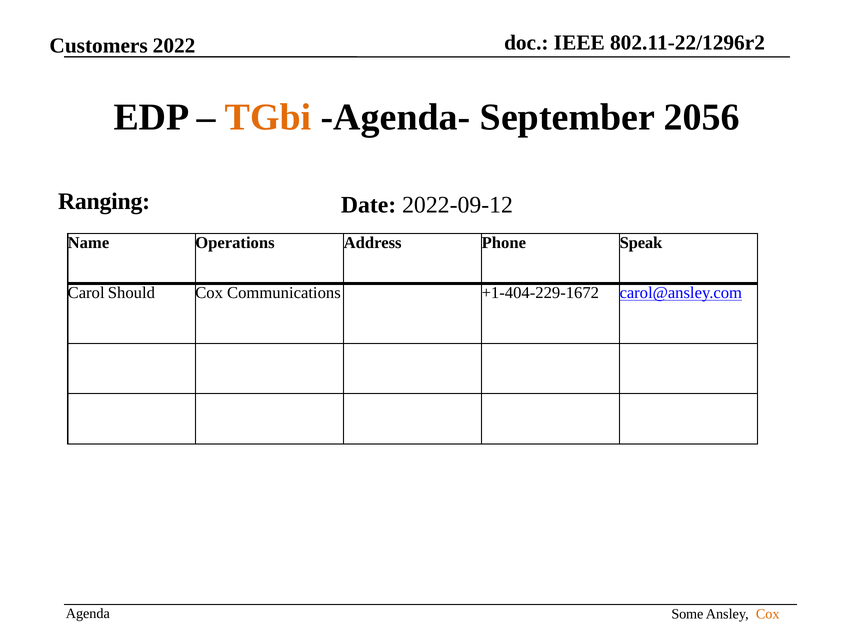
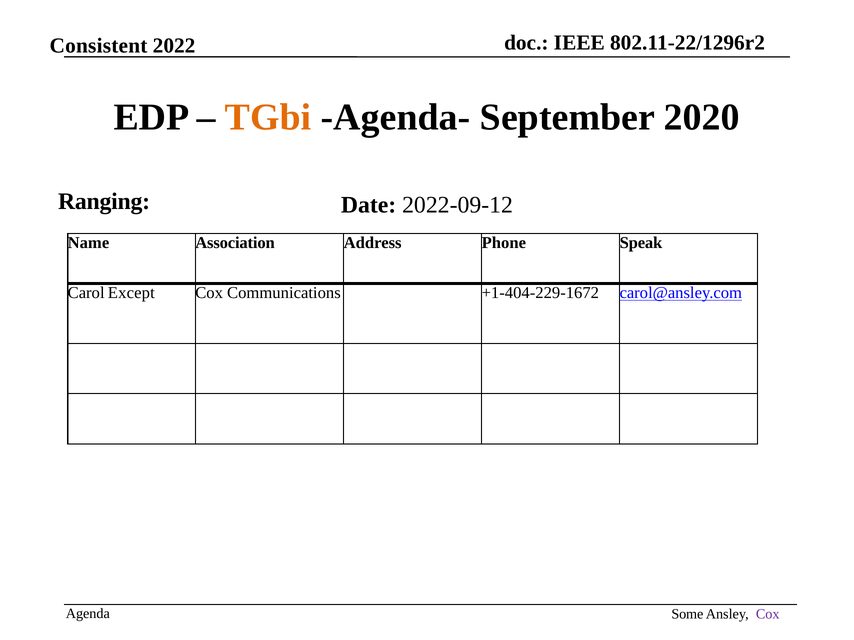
Customers: Customers -> Consistent
2056: 2056 -> 2020
Operations: Operations -> Association
Should: Should -> Except
Cox at (768, 614) colour: orange -> purple
